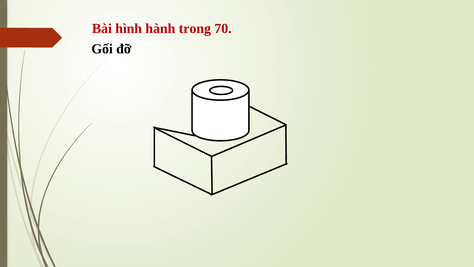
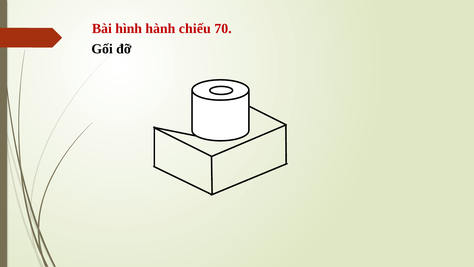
trong: trong -> chiếu
